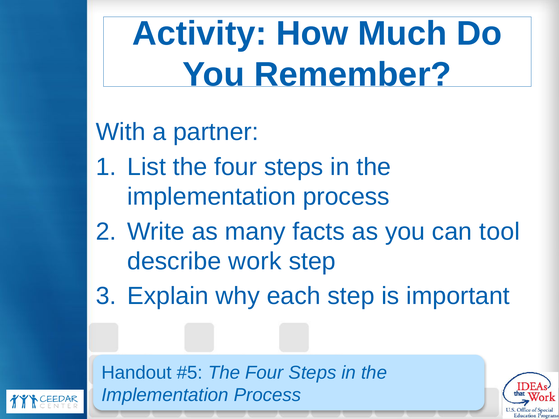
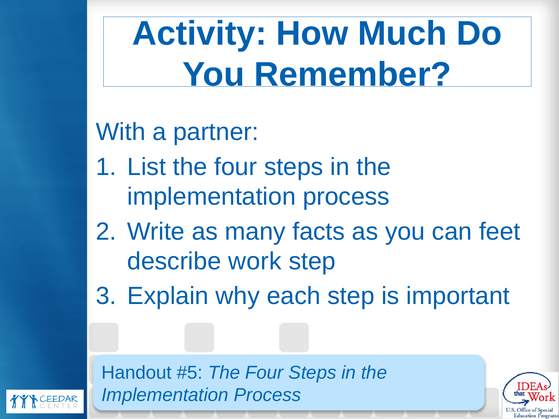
tool: tool -> feet
